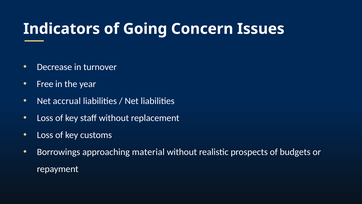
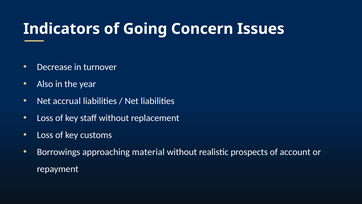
Free: Free -> Also
budgets: budgets -> account
